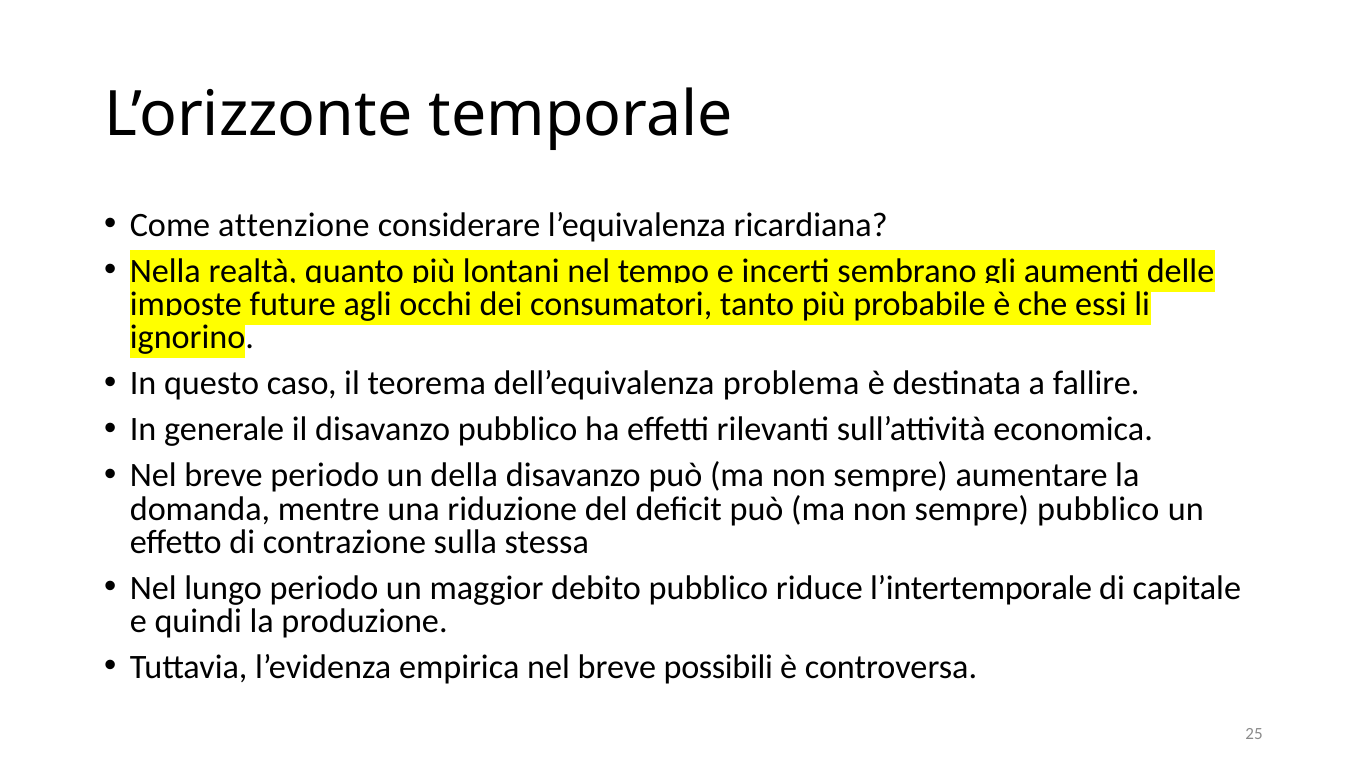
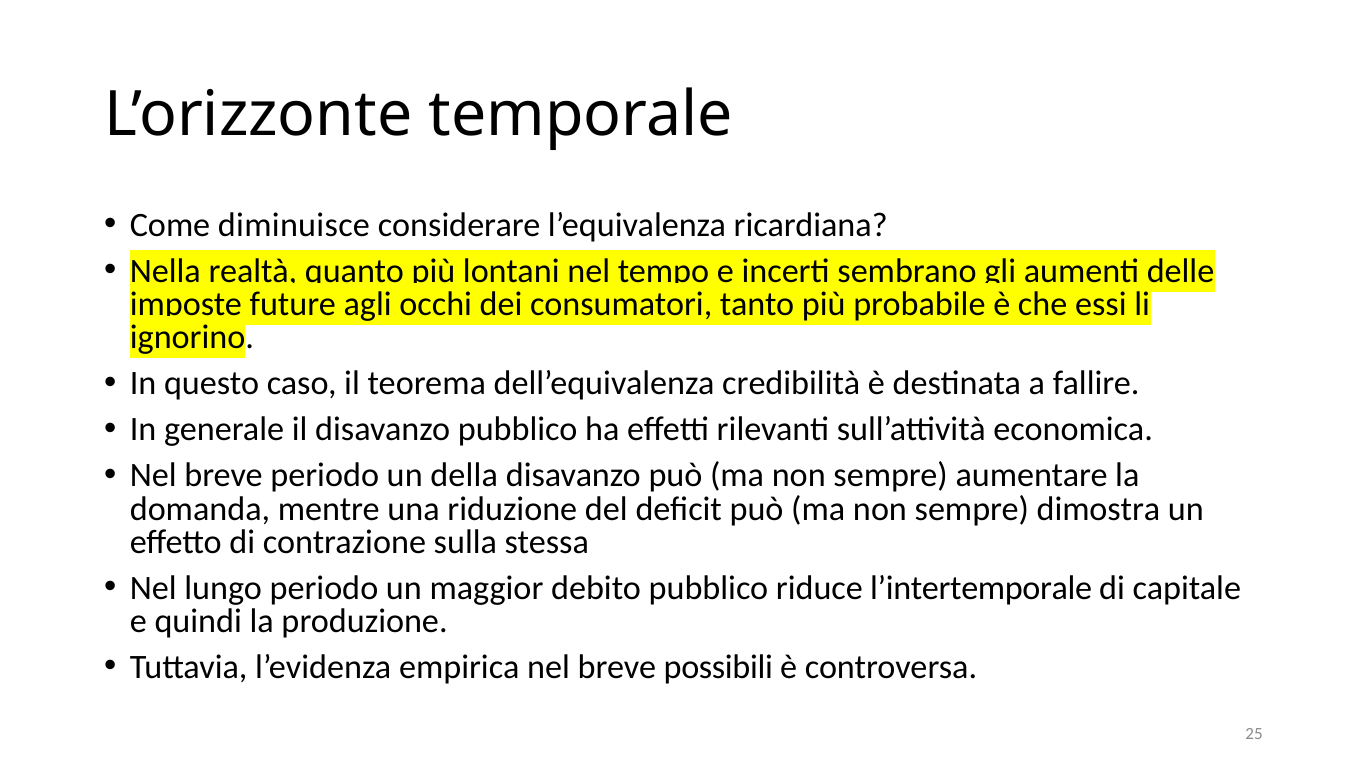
attenzione: attenzione -> diminuisce
problema: problema -> credibilità
sempre pubblico: pubblico -> dimostra
